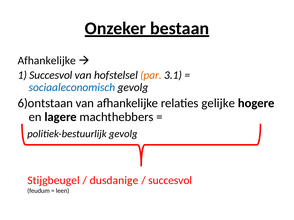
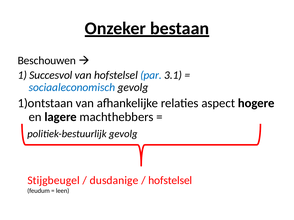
Afhankelijke at (47, 61): Afhankelijke -> Beschouwen
par colour: orange -> blue
6)ontstaan: 6)ontstaan -> 1)ontstaan
gelijke: gelijke -> aspect
succesvol at (170, 181): succesvol -> hofstelsel
